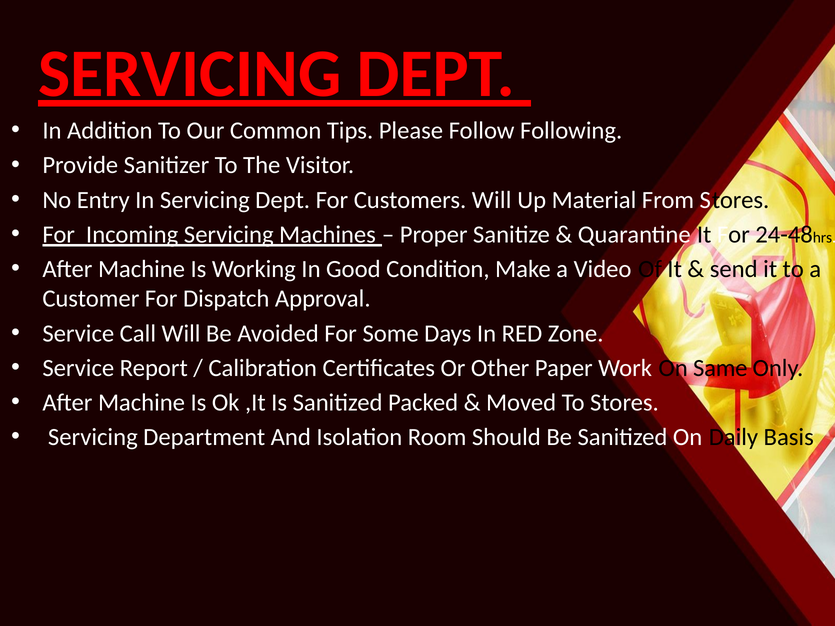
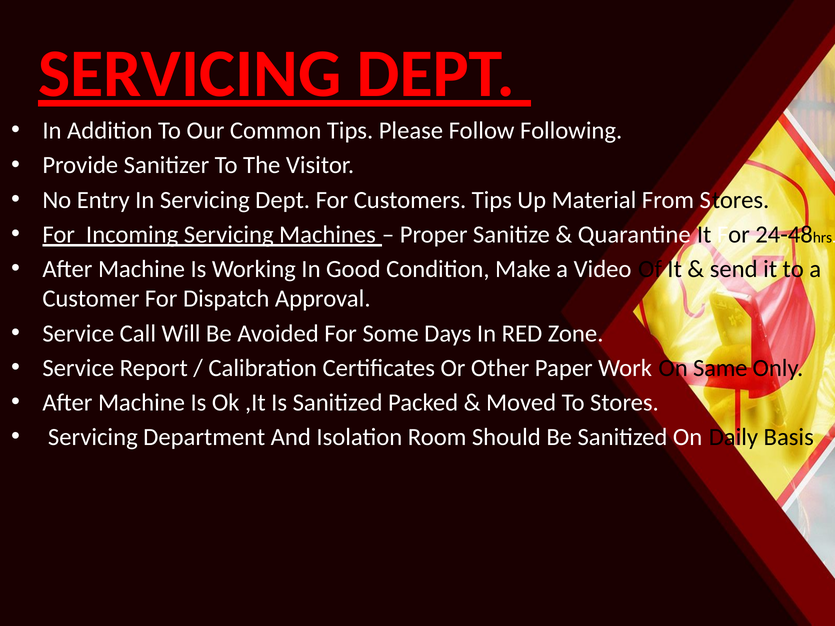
Customers Will: Will -> Tips
